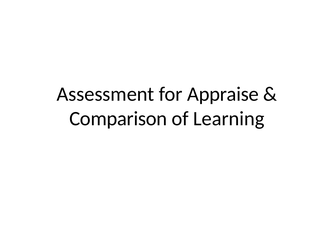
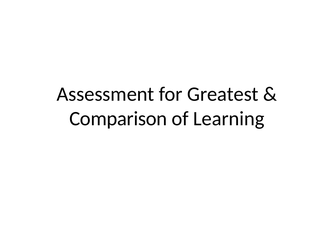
Appraise: Appraise -> Greatest
